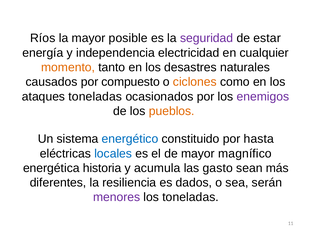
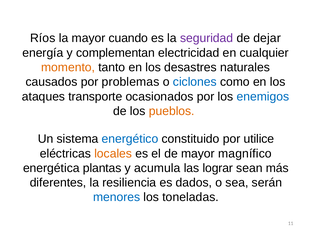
posible: posible -> cuando
estar: estar -> dejar
independencia: independencia -> complementan
compuesto: compuesto -> problemas
ciclones colour: orange -> blue
ataques toneladas: toneladas -> transporte
enemigos colour: purple -> blue
hasta: hasta -> utilice
locales colour: blue -> orange
historia: historia -> plantas
gasto: gasto -> lograr
menores colour: purple -> blue
